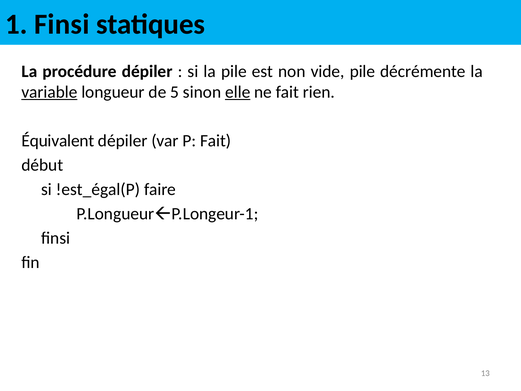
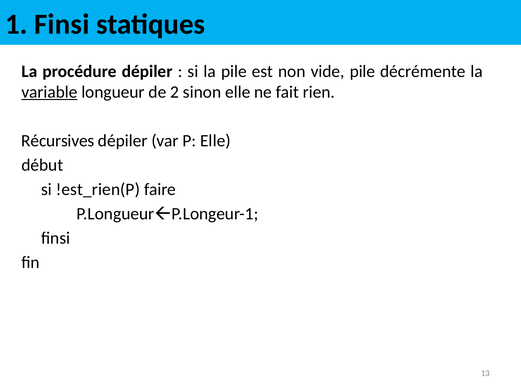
5: 5 -> 2
elle at (238, 92) underline: present -> none
Équivalent: Équivalent -> Récursives
P Fait: Fait -> Elle
!est_égal(P: !est_égal(P -> !est_rien(P
